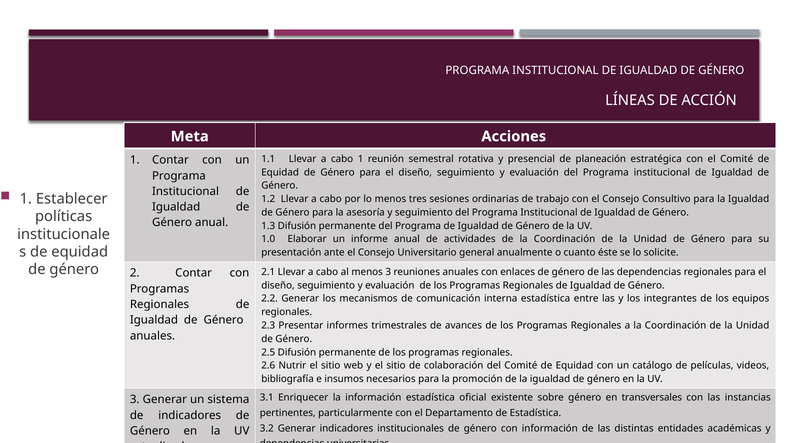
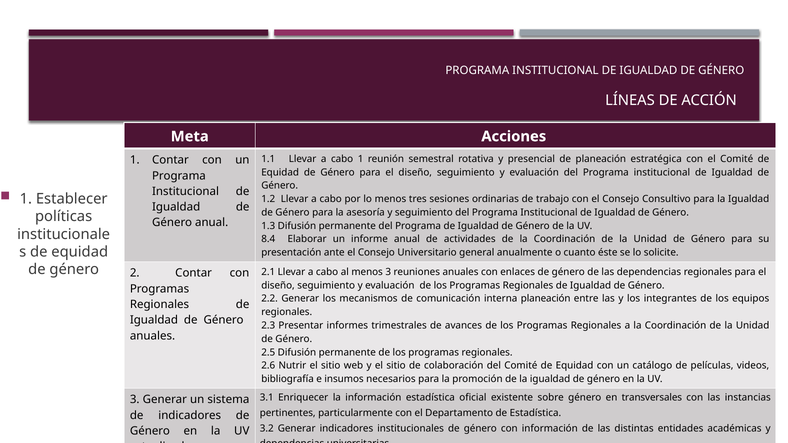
1.0: 1.0 -> 8.4
interna estadística: estadística -> planeación
